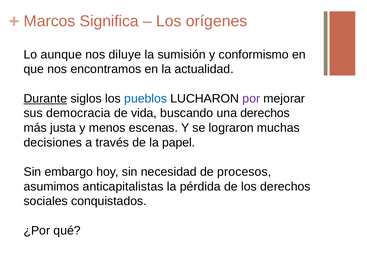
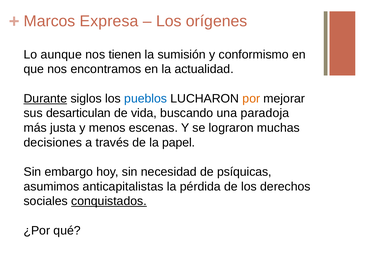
Significa: Significa -> Expresa
diluye: diluye -> tienen
por colour: purple -> orange
democracia: democracia -> desarticulan
una derechos: derechos -> paradoja
procesos: procesos -> psíquicas
conquistados underline: none -> present
